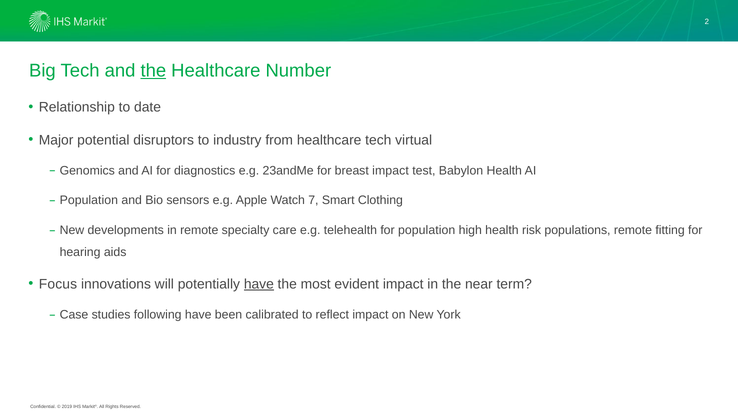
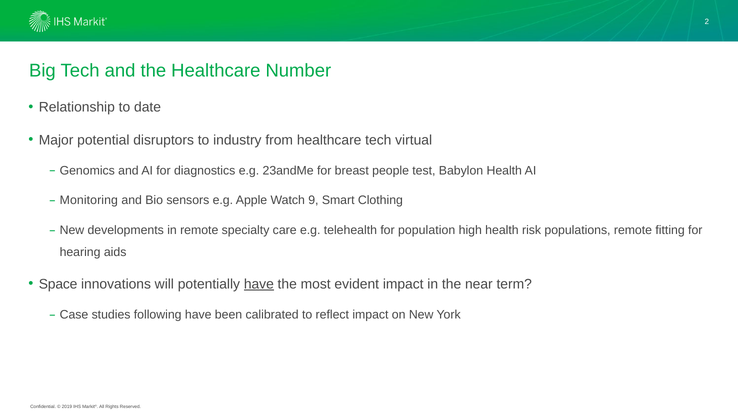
the at (153, 71) underline: present -> none
breast impact: impact -> people
Population at (89, 200): Population -> Monitoring
7: 7 -> 9
Focus: Focus -> Space
